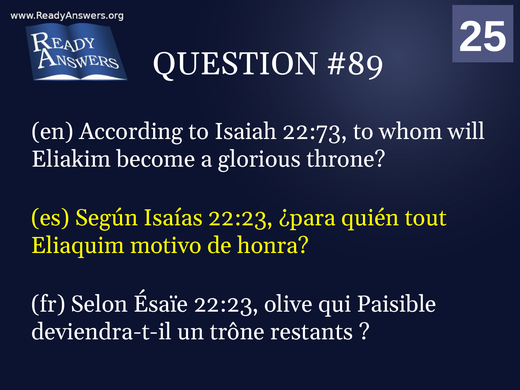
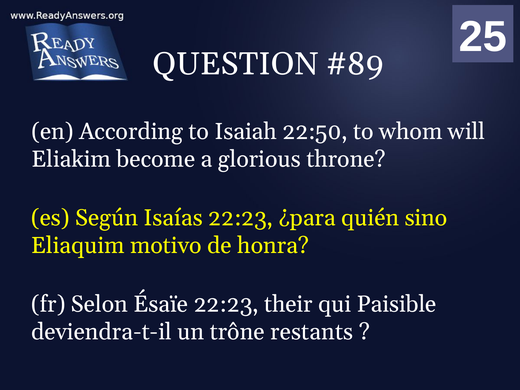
22:73: 22:73 -> 22:50
tout: tout -> sino
olive: olive -> their
